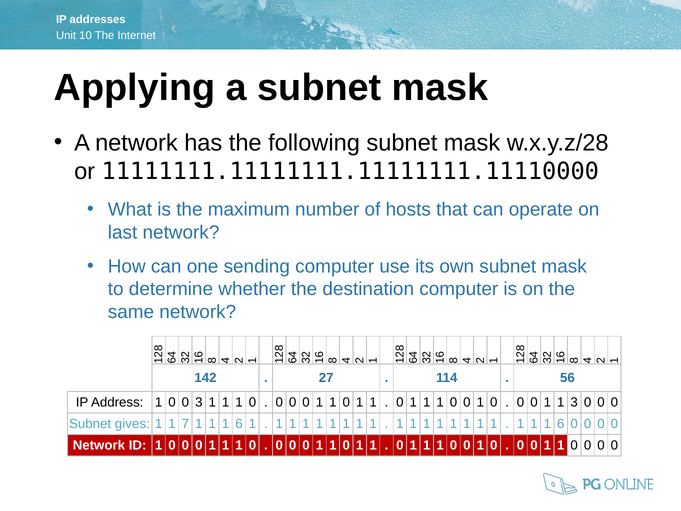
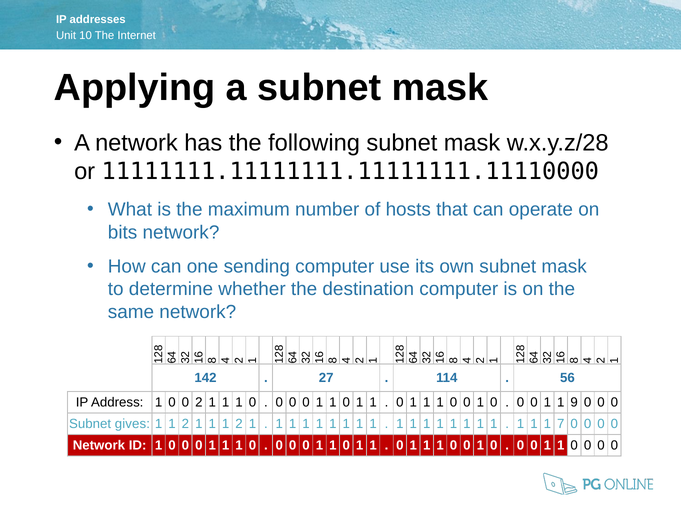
last: last -> bits
0 3: 3 -> 2
1 3: 3 -> 9
7 at (185, 424): 7 -> 2
6 at (239, 424): 6 -> 2
6 at (561, 424): 6 -> 7
